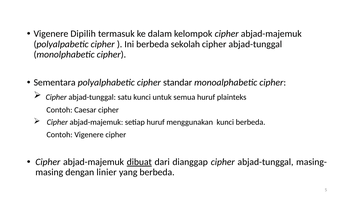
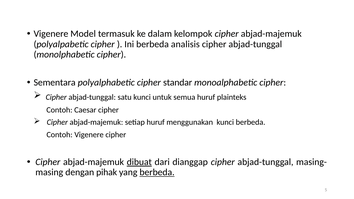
Dipilih: Dipilih -> Model
sekolah: sekolah -> analisis
linier: linier -> pihak
berbeda at (157, 172) underline: none -> present
